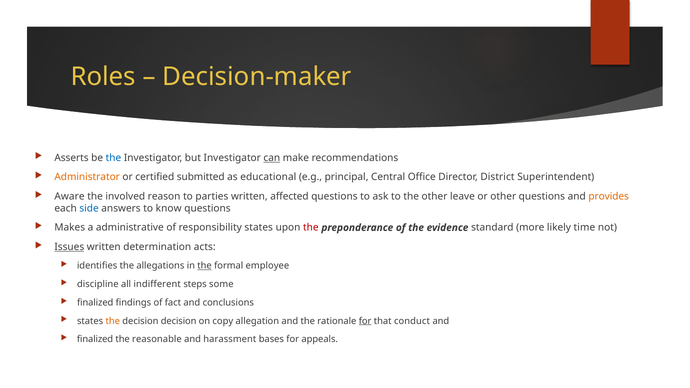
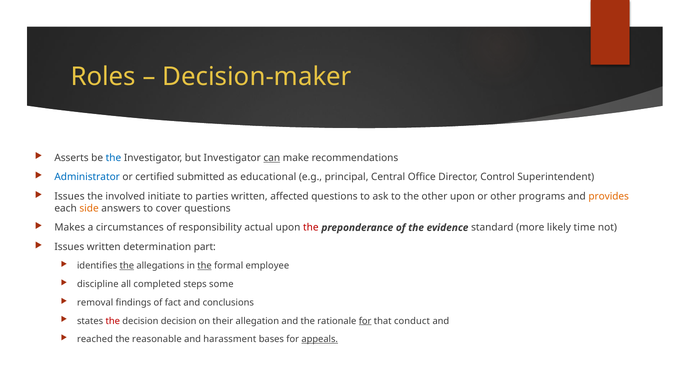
Administrator colour: orange -> blue
District: District -> Control
Aware at (69, 196): Aware -> Issues
reason: reason -> initiate
other leave: leave -> upon
other questions: questions -> programs
side colour: blue -> orange
know: know -> cover
administrative: administrative -> circumstances
responsibility states: states -> actual
Issues at (69, 247) underline: present -> none
acts: acts -> part
the at (127, 266) underline: none -> present
indifferent: indifferent -> completed
finalized at (95, 303): finalized -> removal
the at (113, 321) colour: orange -> red
copy: copy -> their
finalized at (95, 339): finalized -> reached
appeals underline: none -> present
